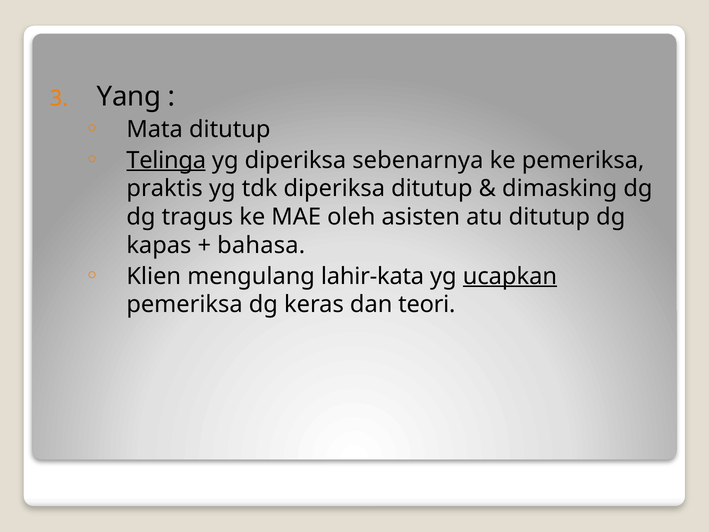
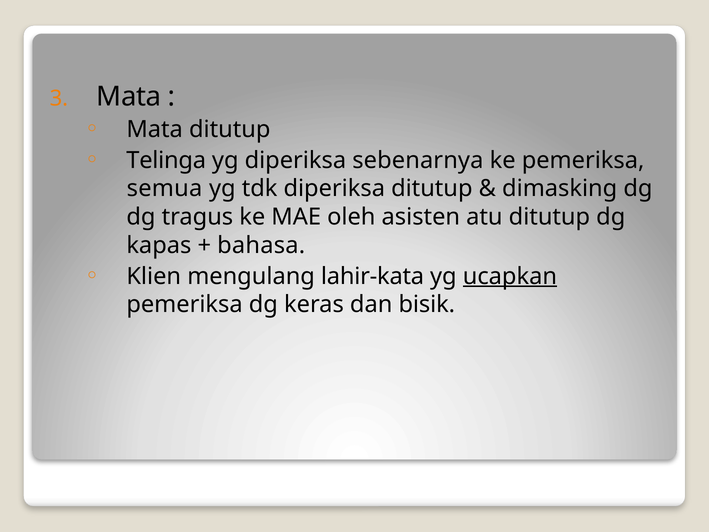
Yang at (129, 96): Yang -> Mata
Telinga underline: present -> none
praktis: praktis -> semua
teori: teori -> bisik
